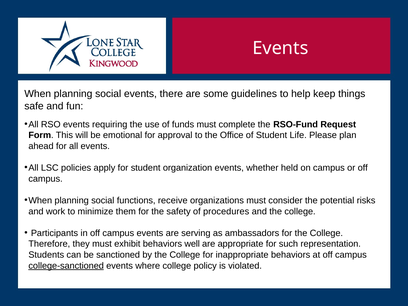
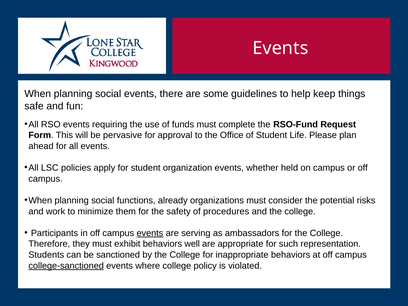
emotional: emotional -> pervasive
receive: receive -> already
events at (150, 233) underline: none -> present
